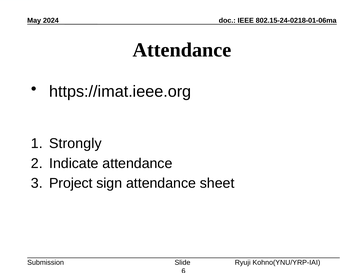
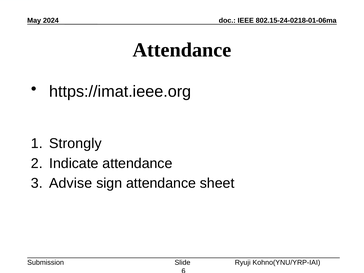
Project: Project -> Advise
